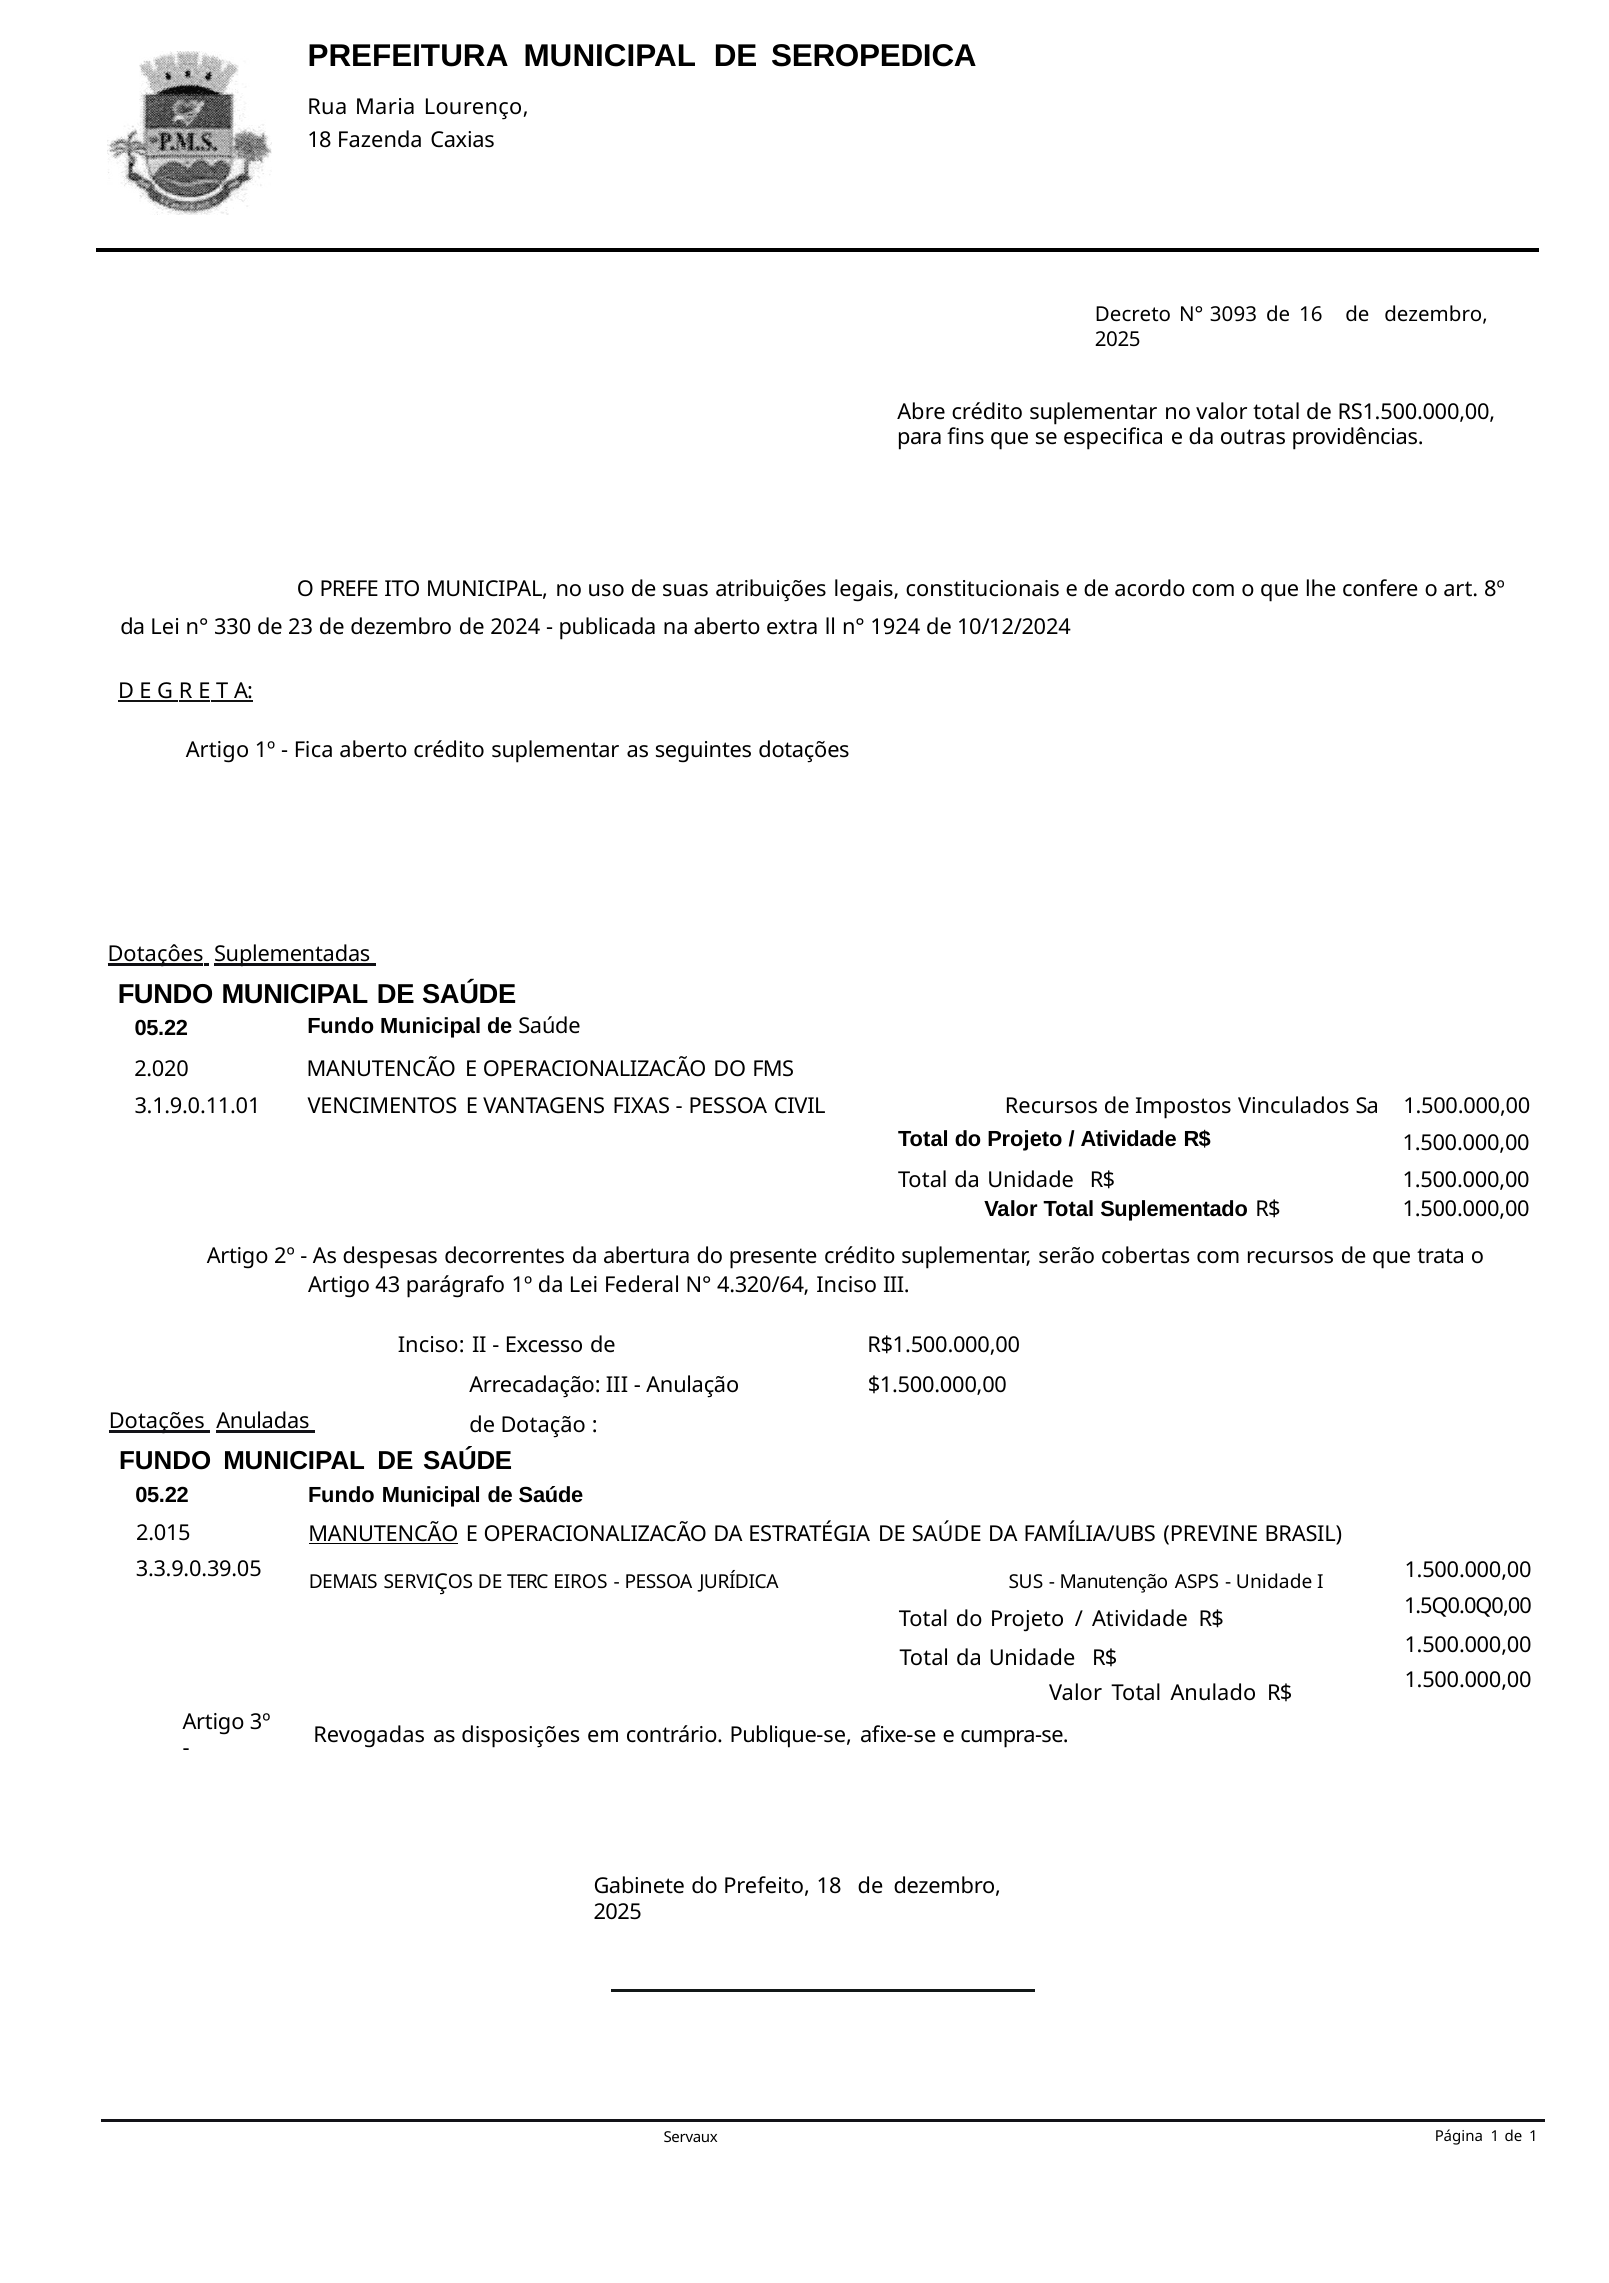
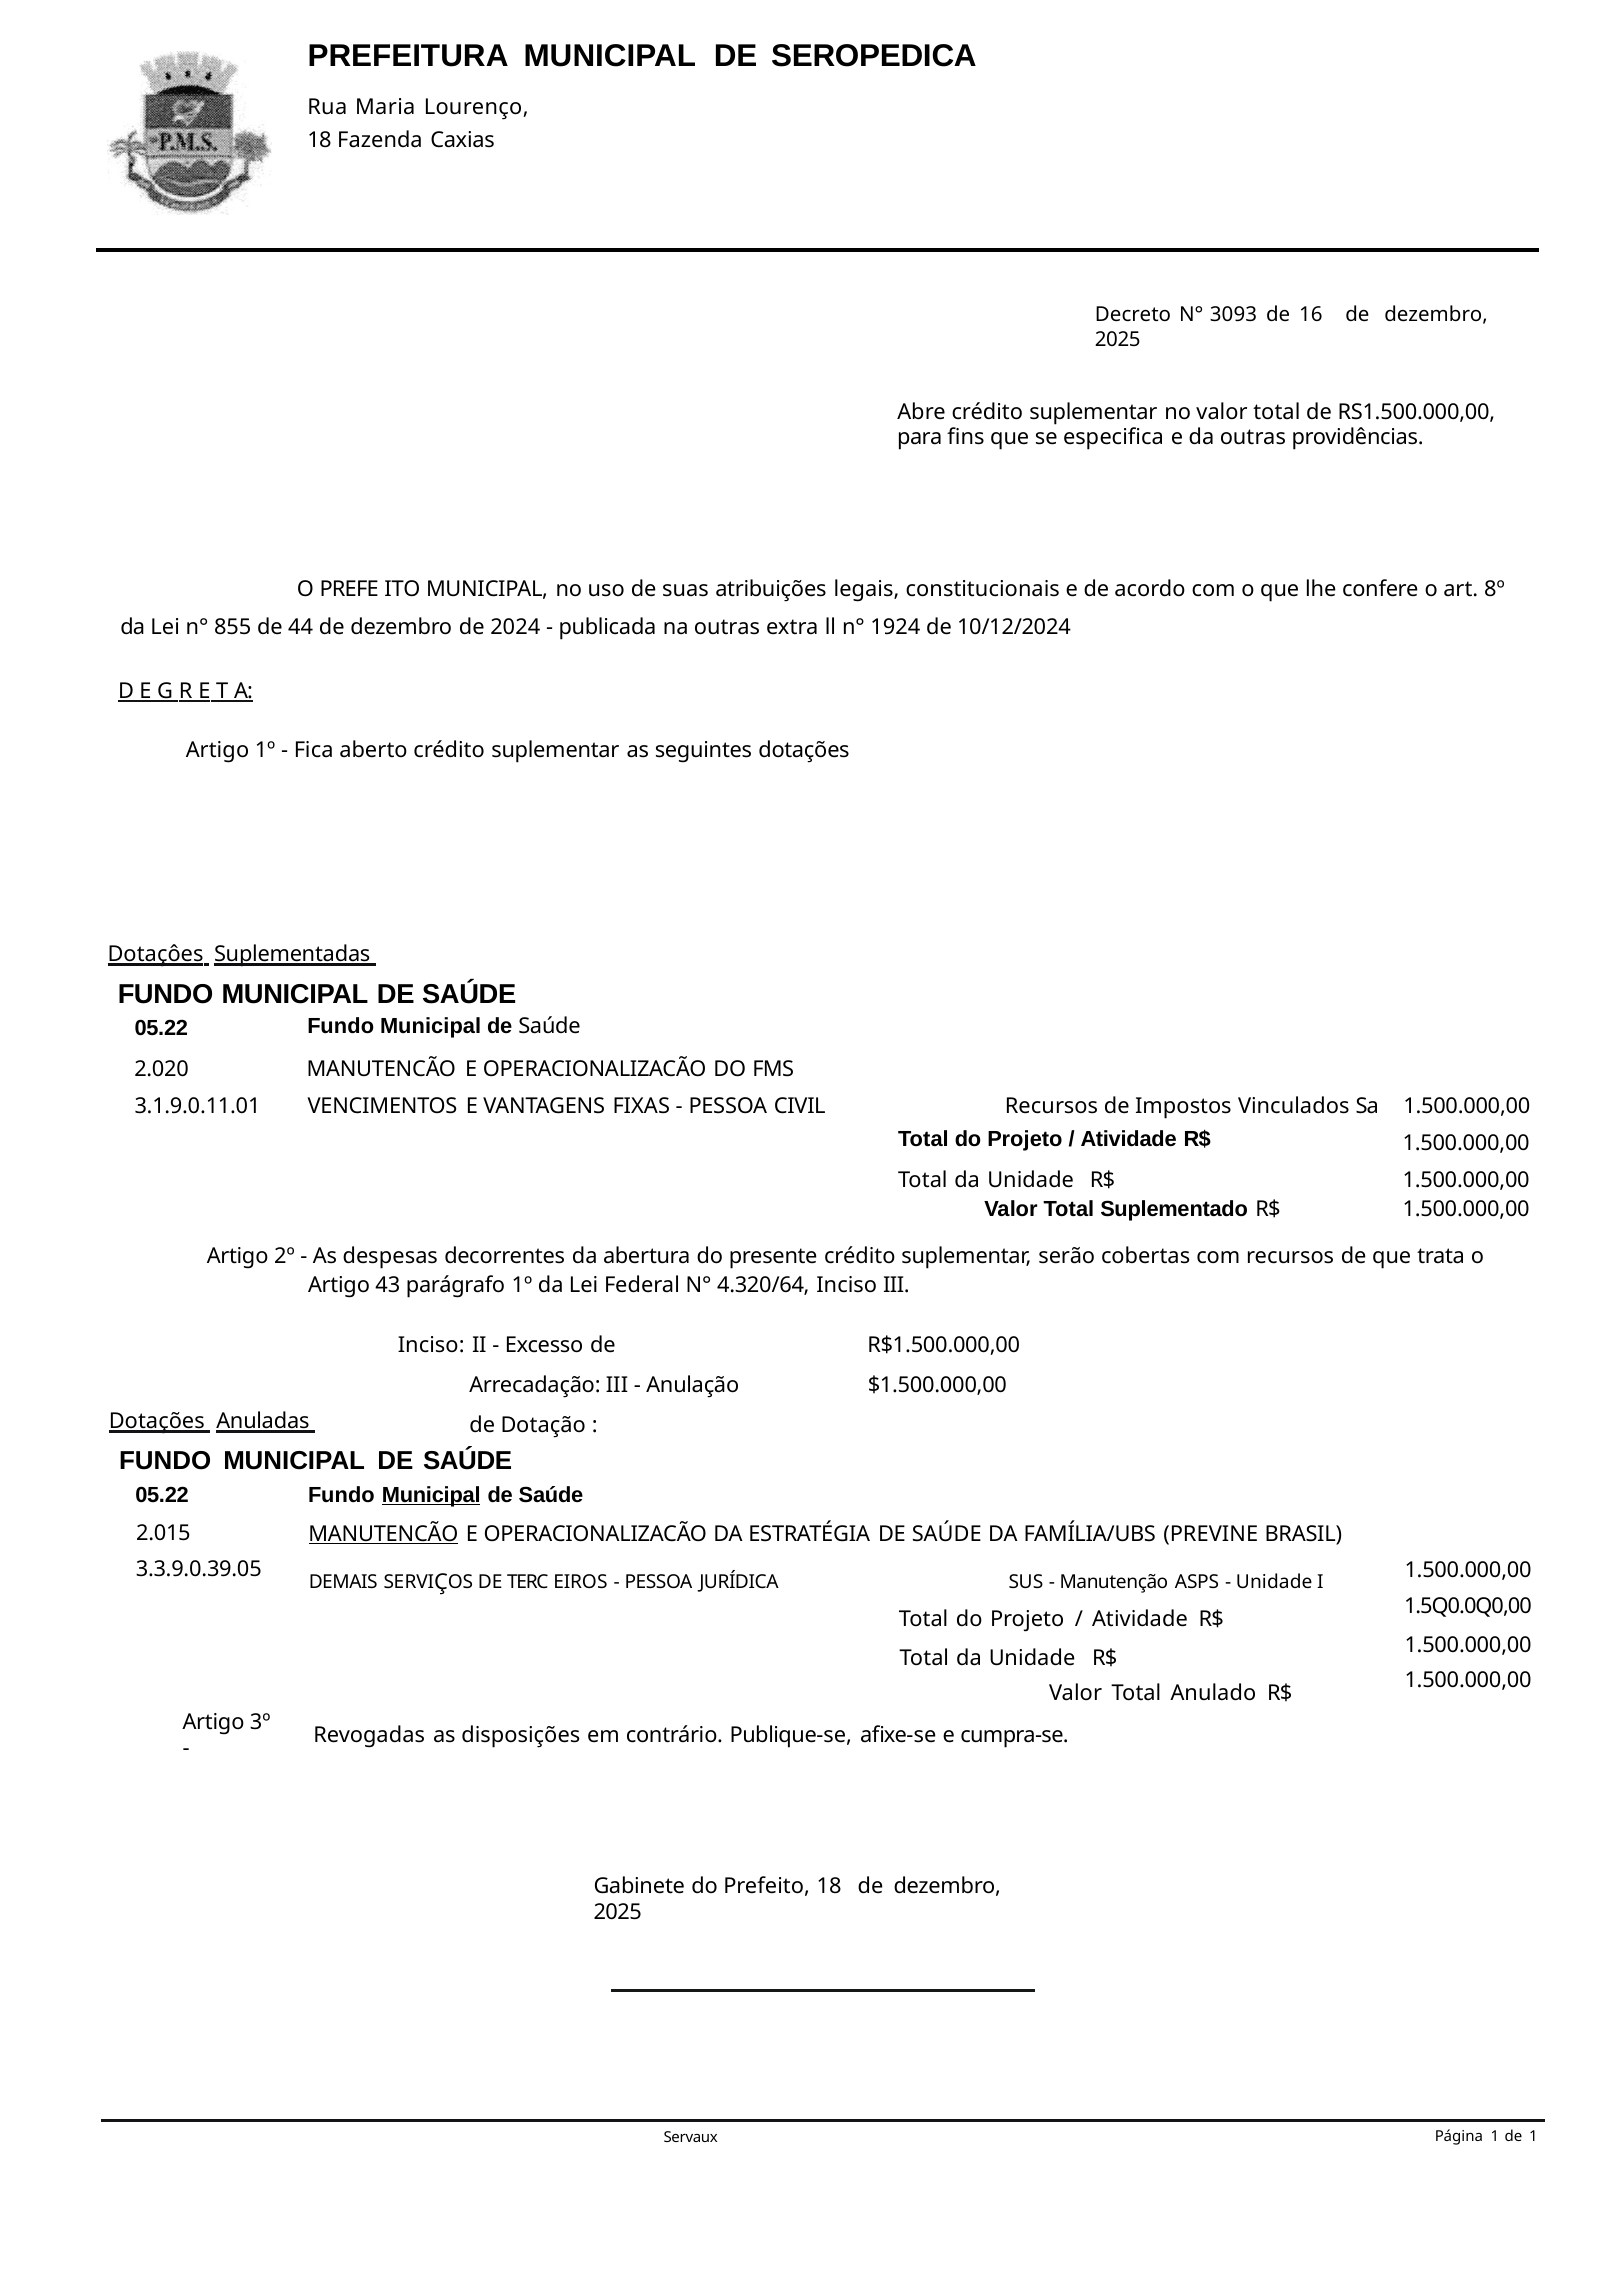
330: 330 -> 855
23: 23 -> 44
na aberto: aberto -> outras
Municipal at (431, 1496) underline: none -> present
